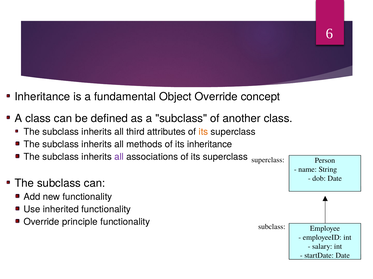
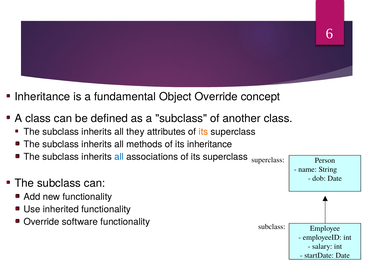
third: third -> they
all at (119, 157) colour: purple -> blue
principle: principle -> software
